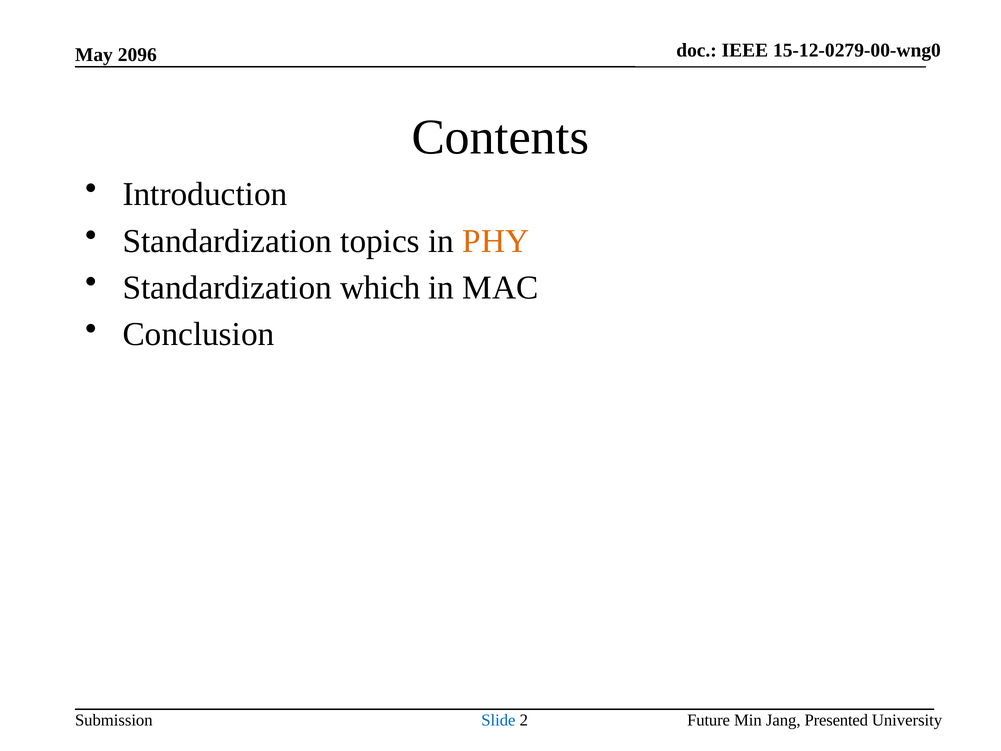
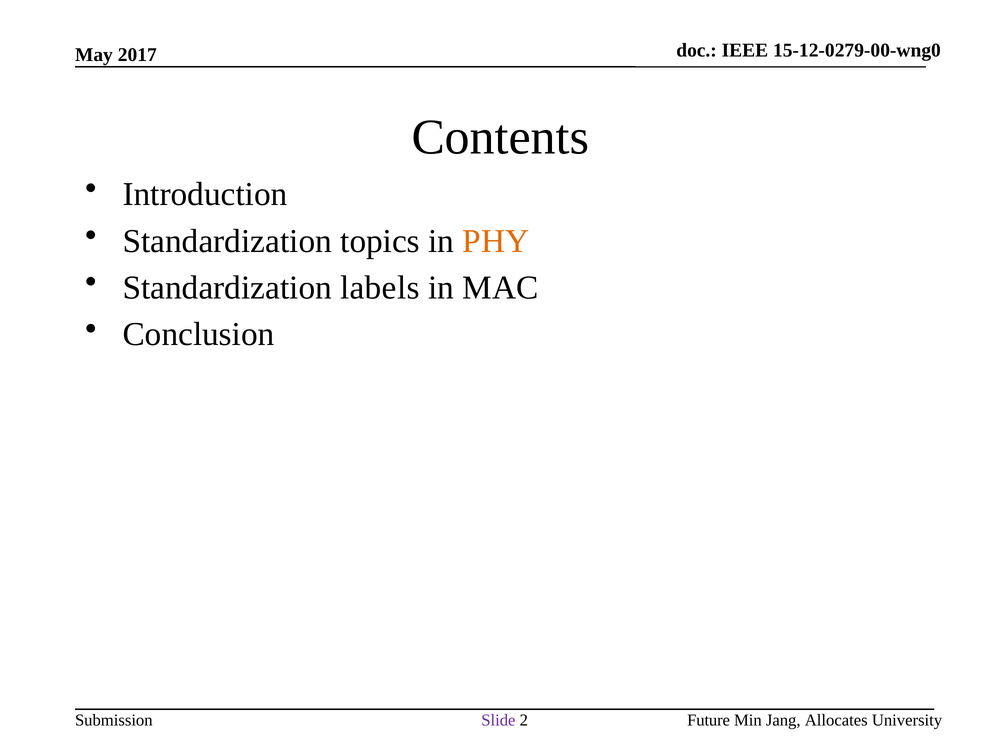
2096: 2096 -> 2017
which: which -> labels
Slide colour: blue -> purple
Presented: Presented -> Allocates
